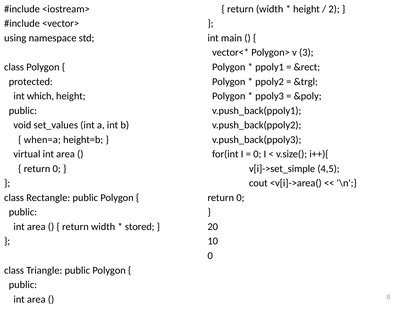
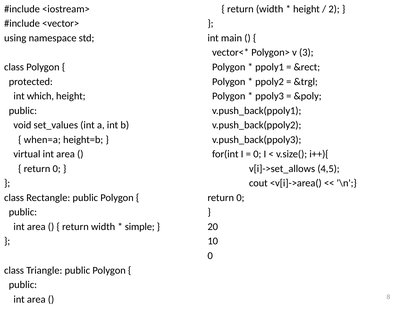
v[i]->set_simple: v[i]->set_simple -> v[i]->set_allows
stored: stored -> simple
